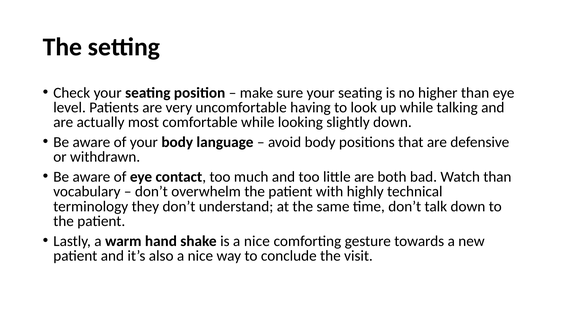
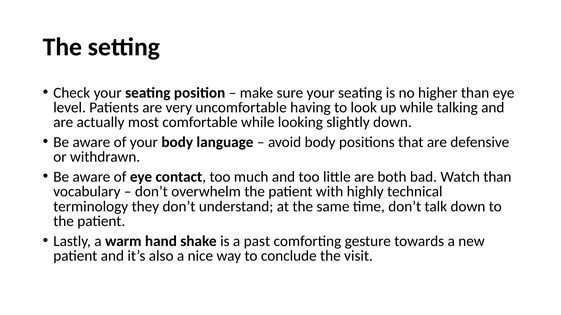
is a nice: nice -> past
